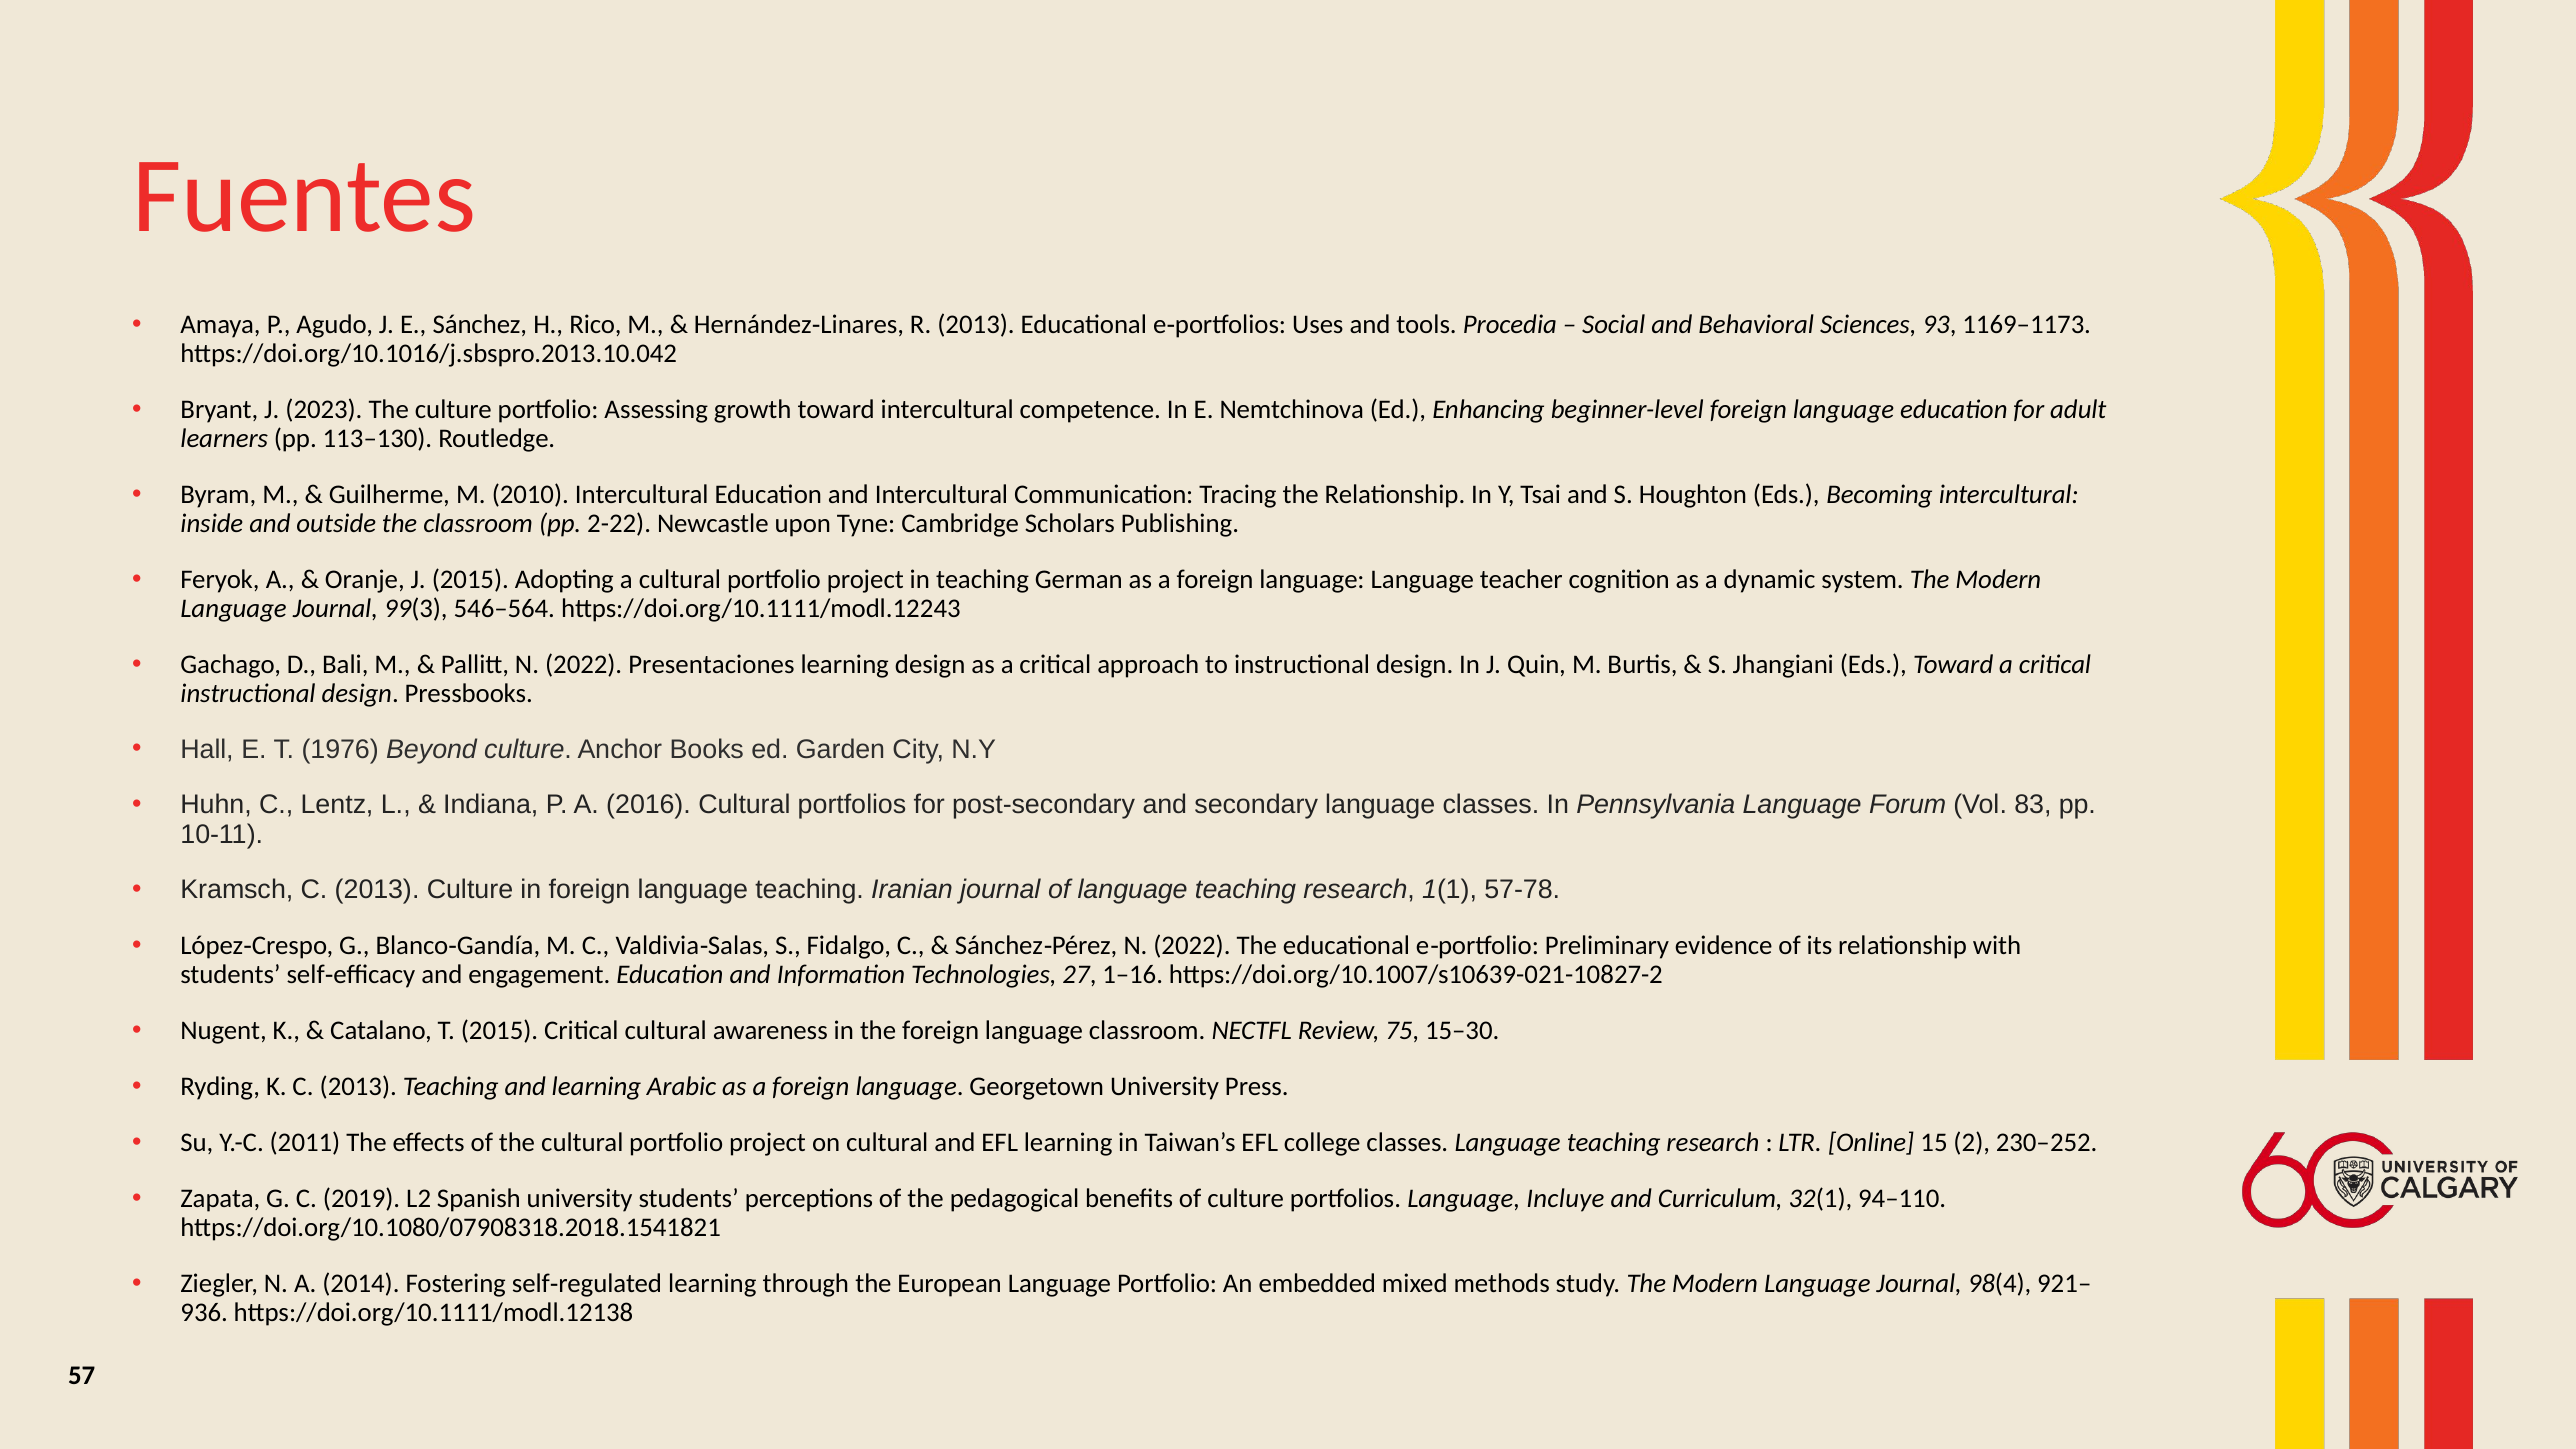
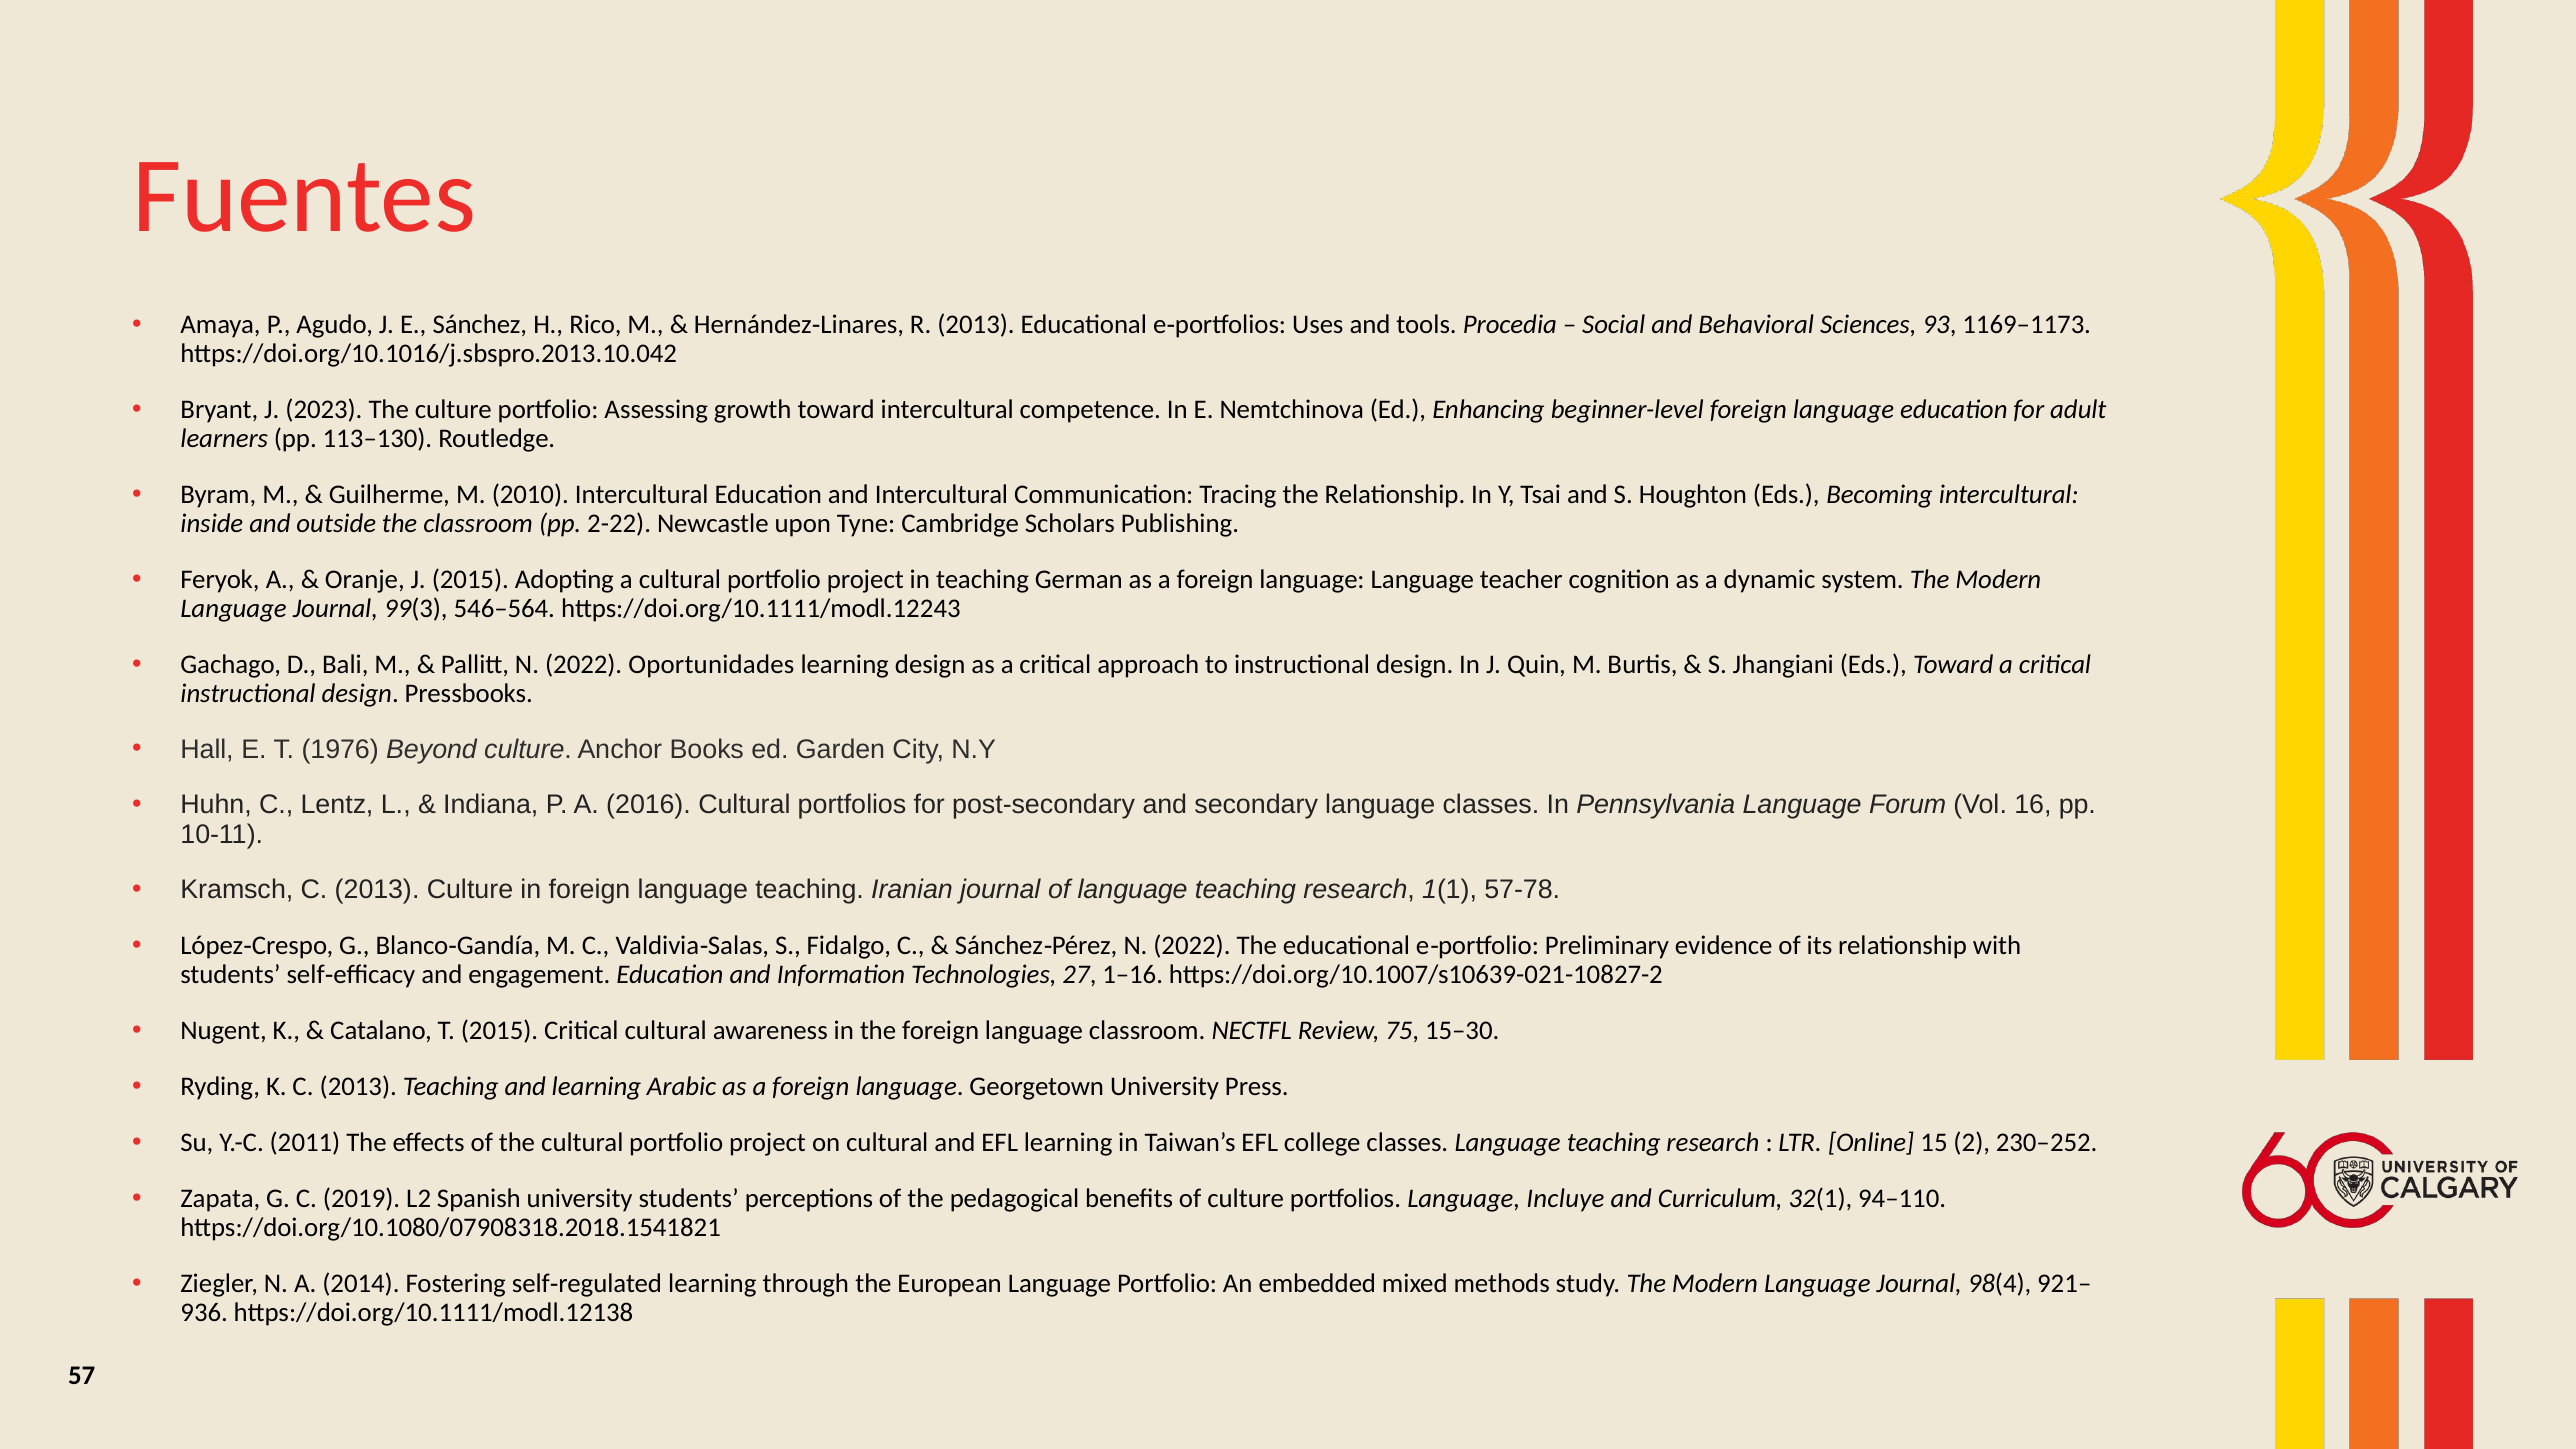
Presentaciones: Presentaciones -> Oportunidades
83: 83 -> 16
